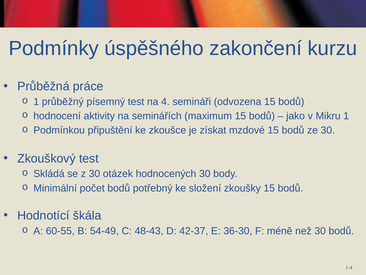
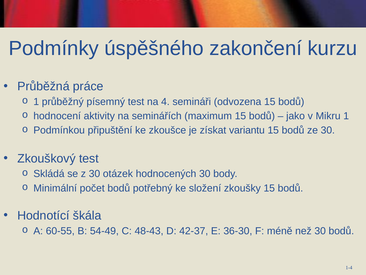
mzdové: mzdové -> variantu
